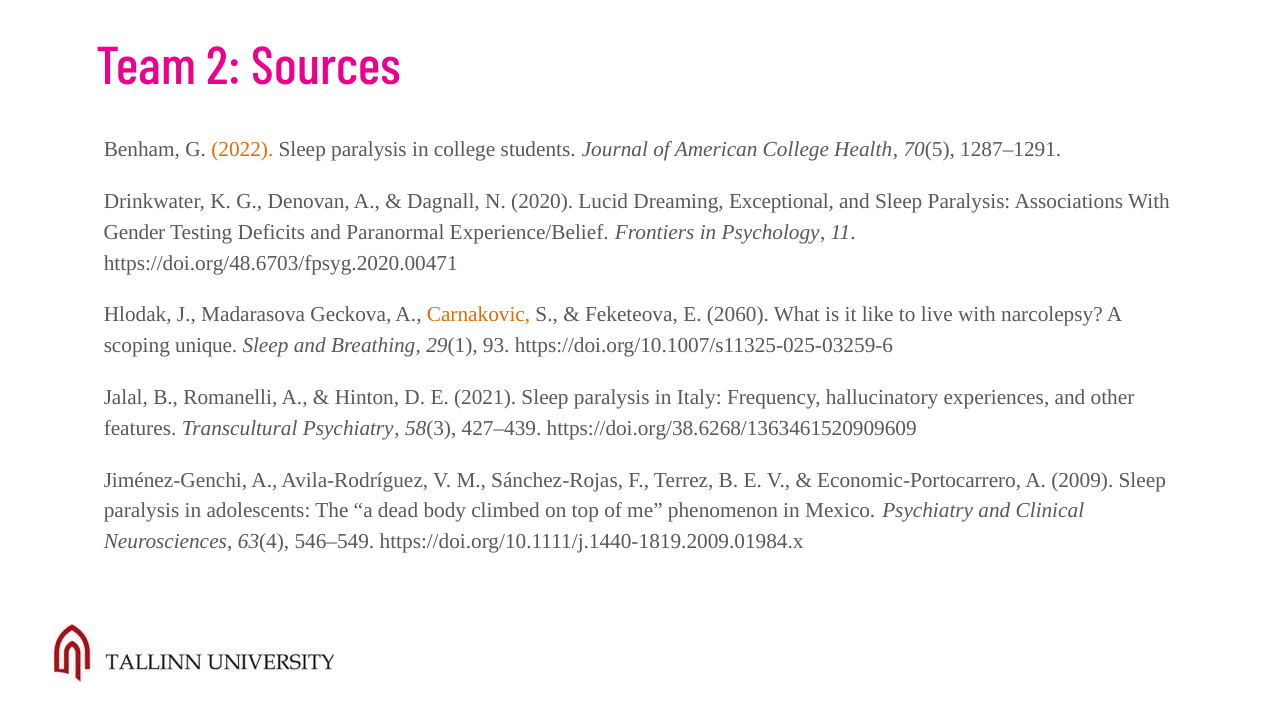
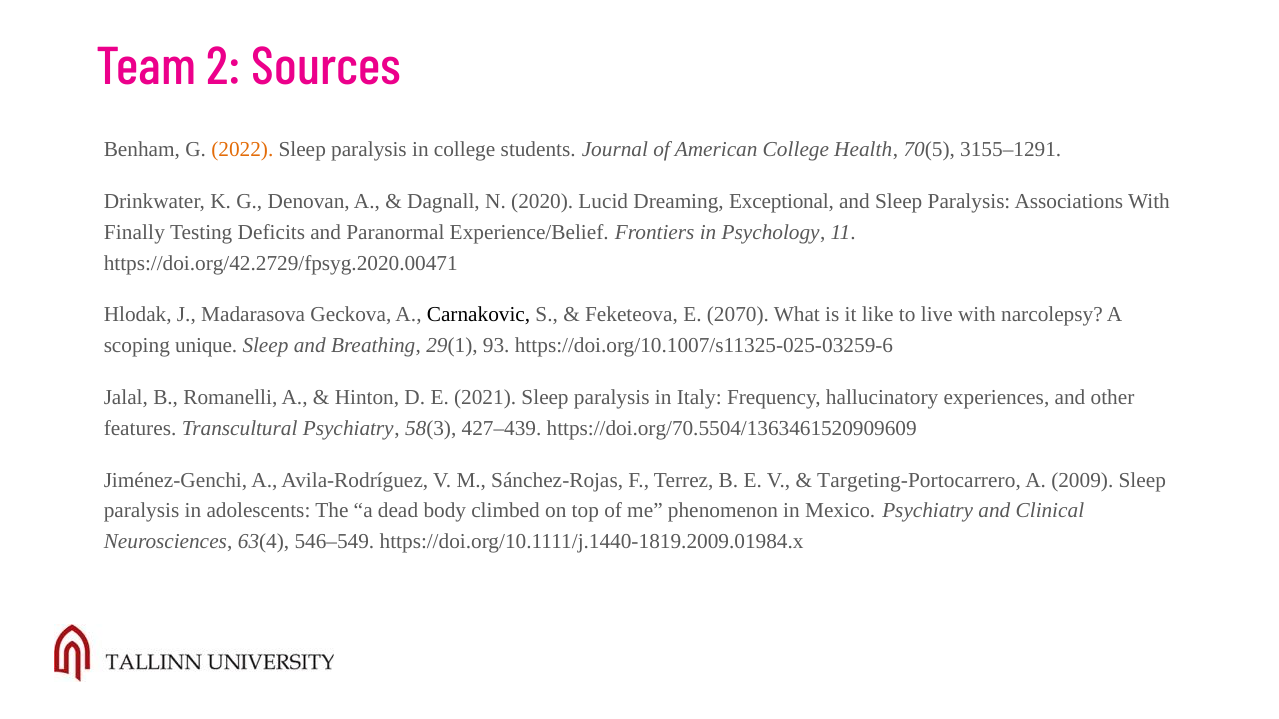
1287–1291: 1287–1291 -> 3155–1291
Gender: Gender -> Finally
https://doi.org/48.6703/fpsyg.2020.00471: https://doi.org/48.6703/fpsyg.2020.00471 -> https://doi.org/42.2729/fpsyg.2020.00471
Carnakovic colour: orange -> black
2060: 2060 -> 2070
https://doi.org/38.6268/1363461520909609: https://doi.org/38.6268/1363461520909609 -> https://doi.org/70.5504/1363461520909609
Economic-Portocarrero: Economic-Portocarrero -> Targeting-Portocarrero
